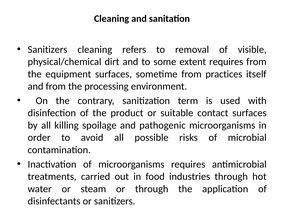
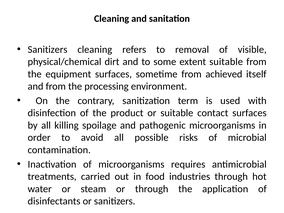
extent requires: requires -> suitable
practices: practices -> achieved
